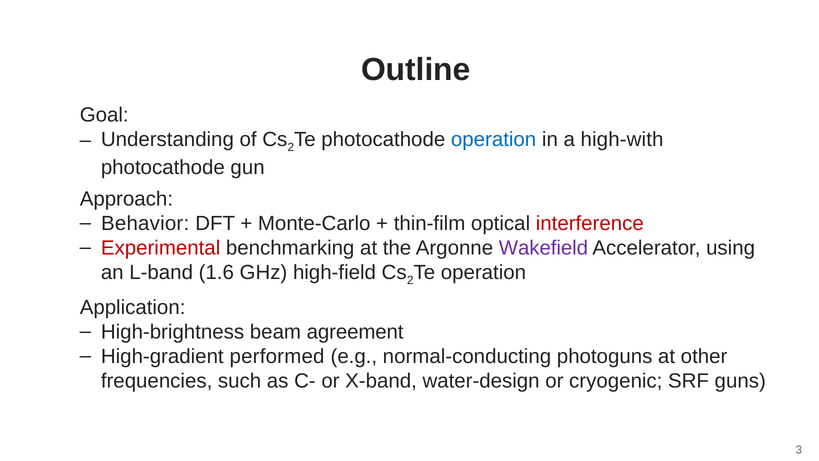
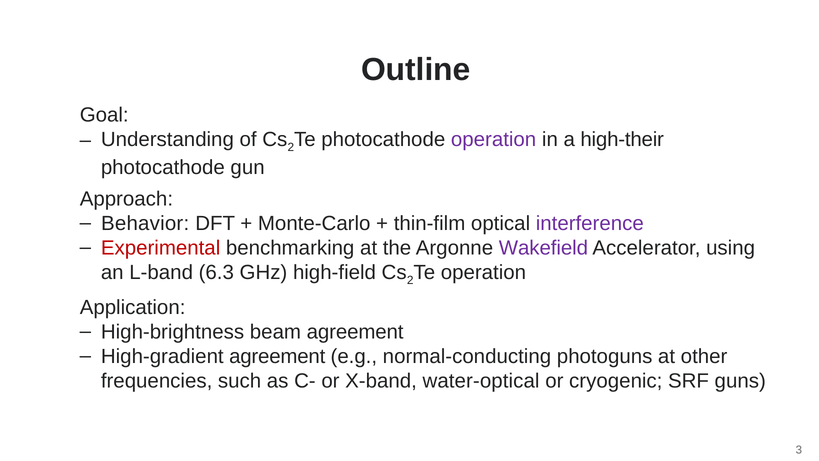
operation at (494, 139) colour: blue -> purple
high-with: high-with -> high-their
interference colour: red -> purple
1.6: 1.6 -> 6.3
High-gradient performed: performed -> agreement
water-design: water-design -> water-optical
